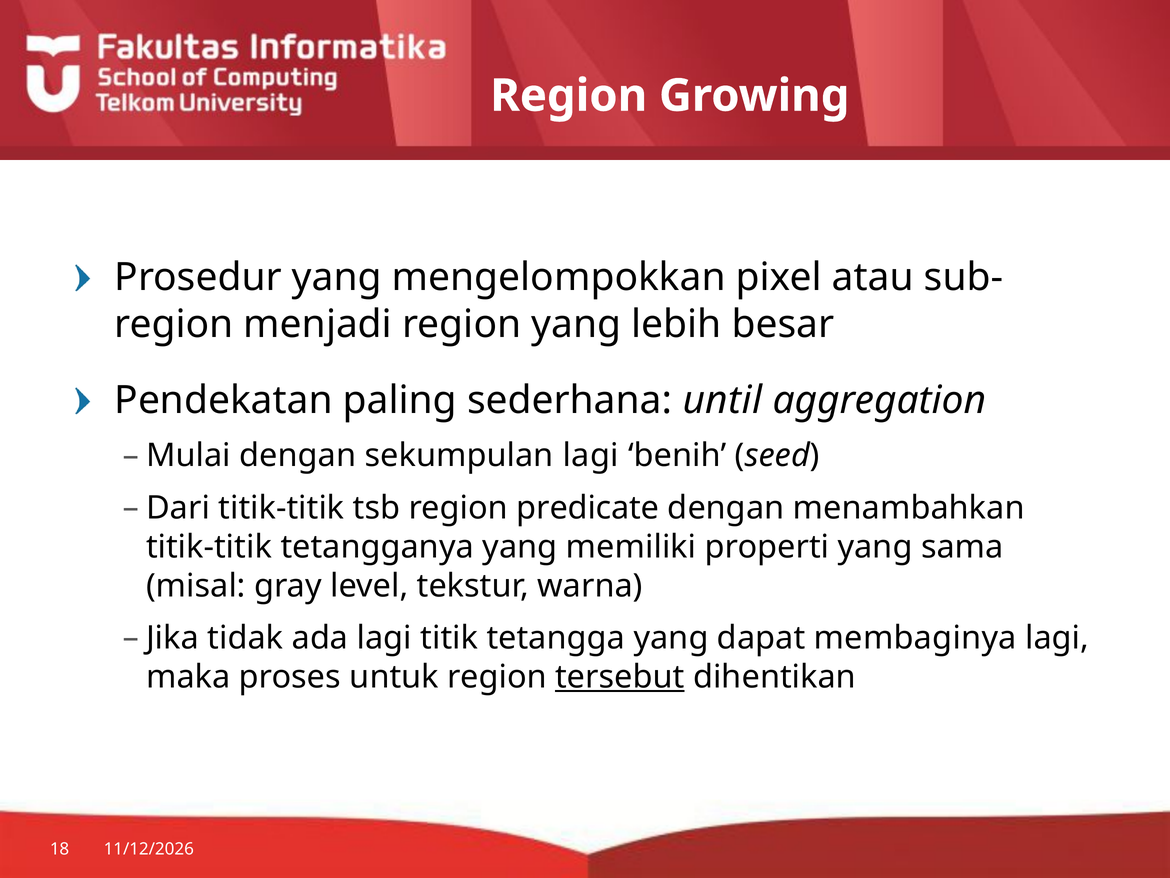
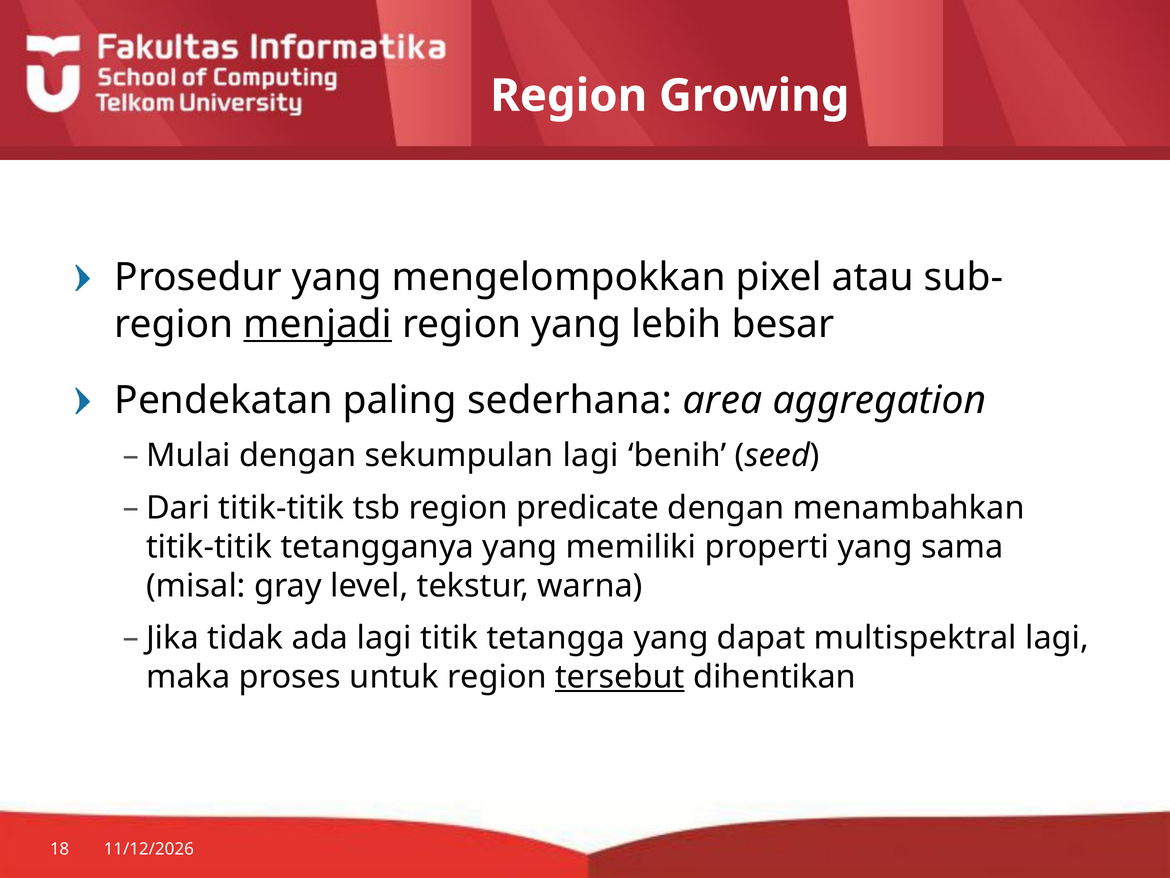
menjadi underline: none -> present
until: until -> area
membaginya: membaginya -> multispektral
